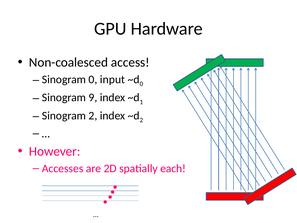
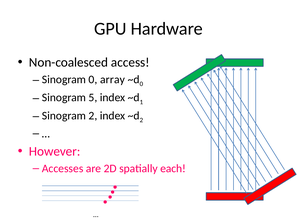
input: input -> array
9: 9 -> 5
